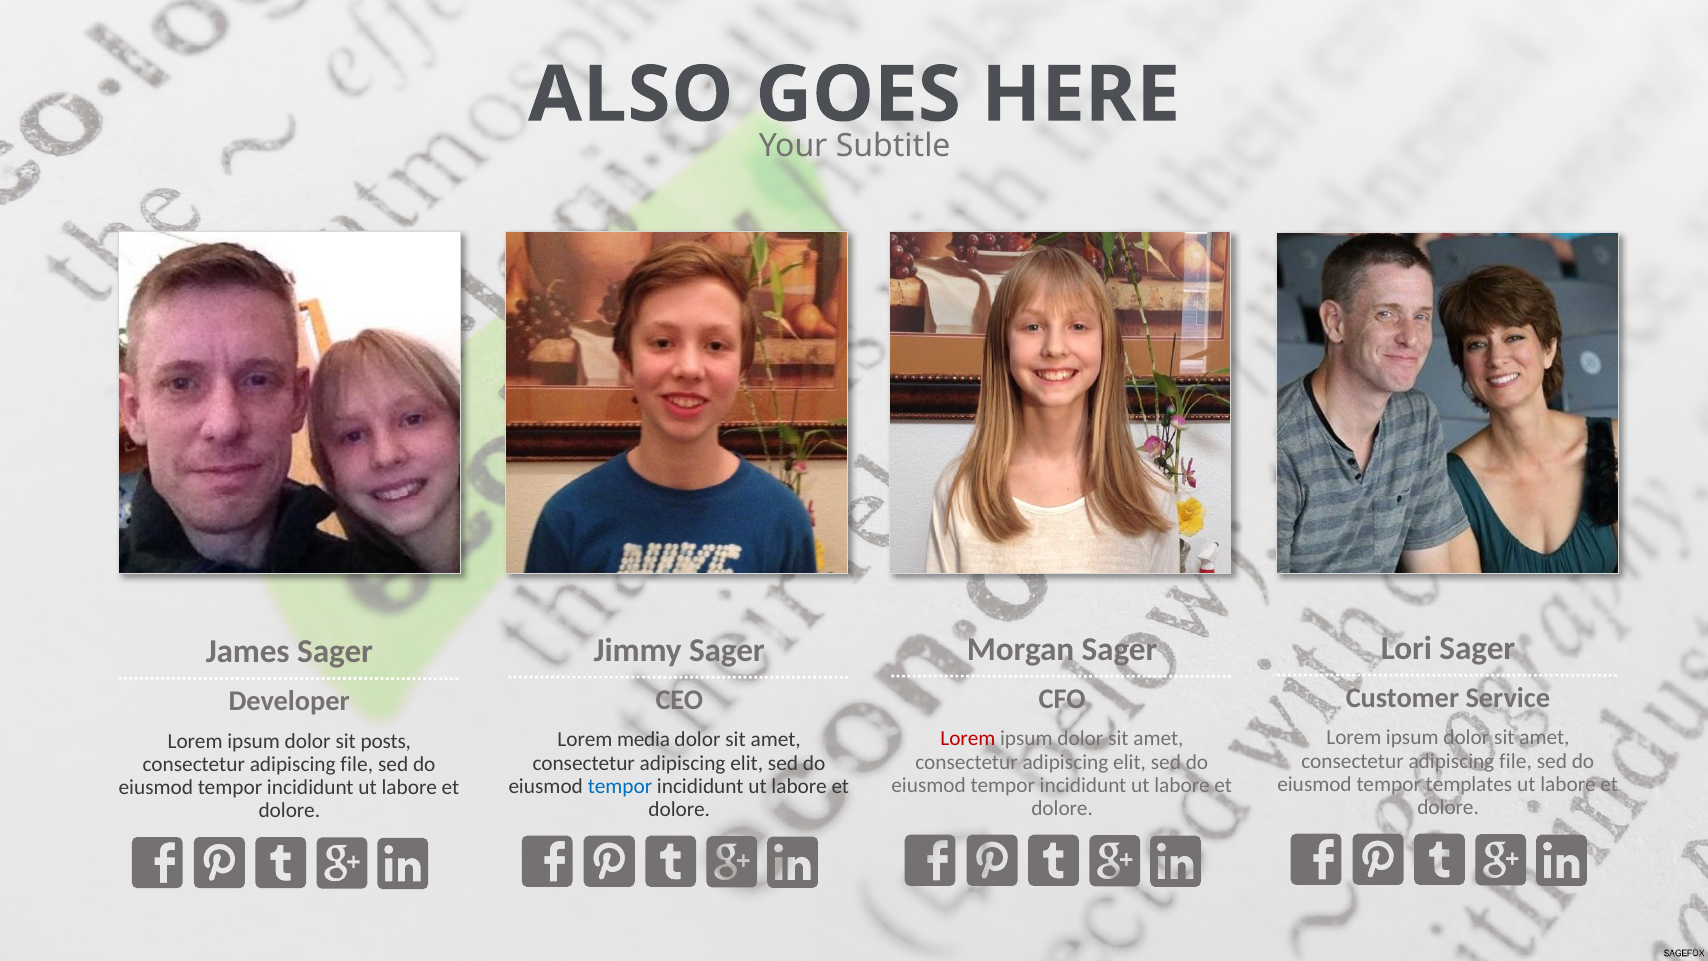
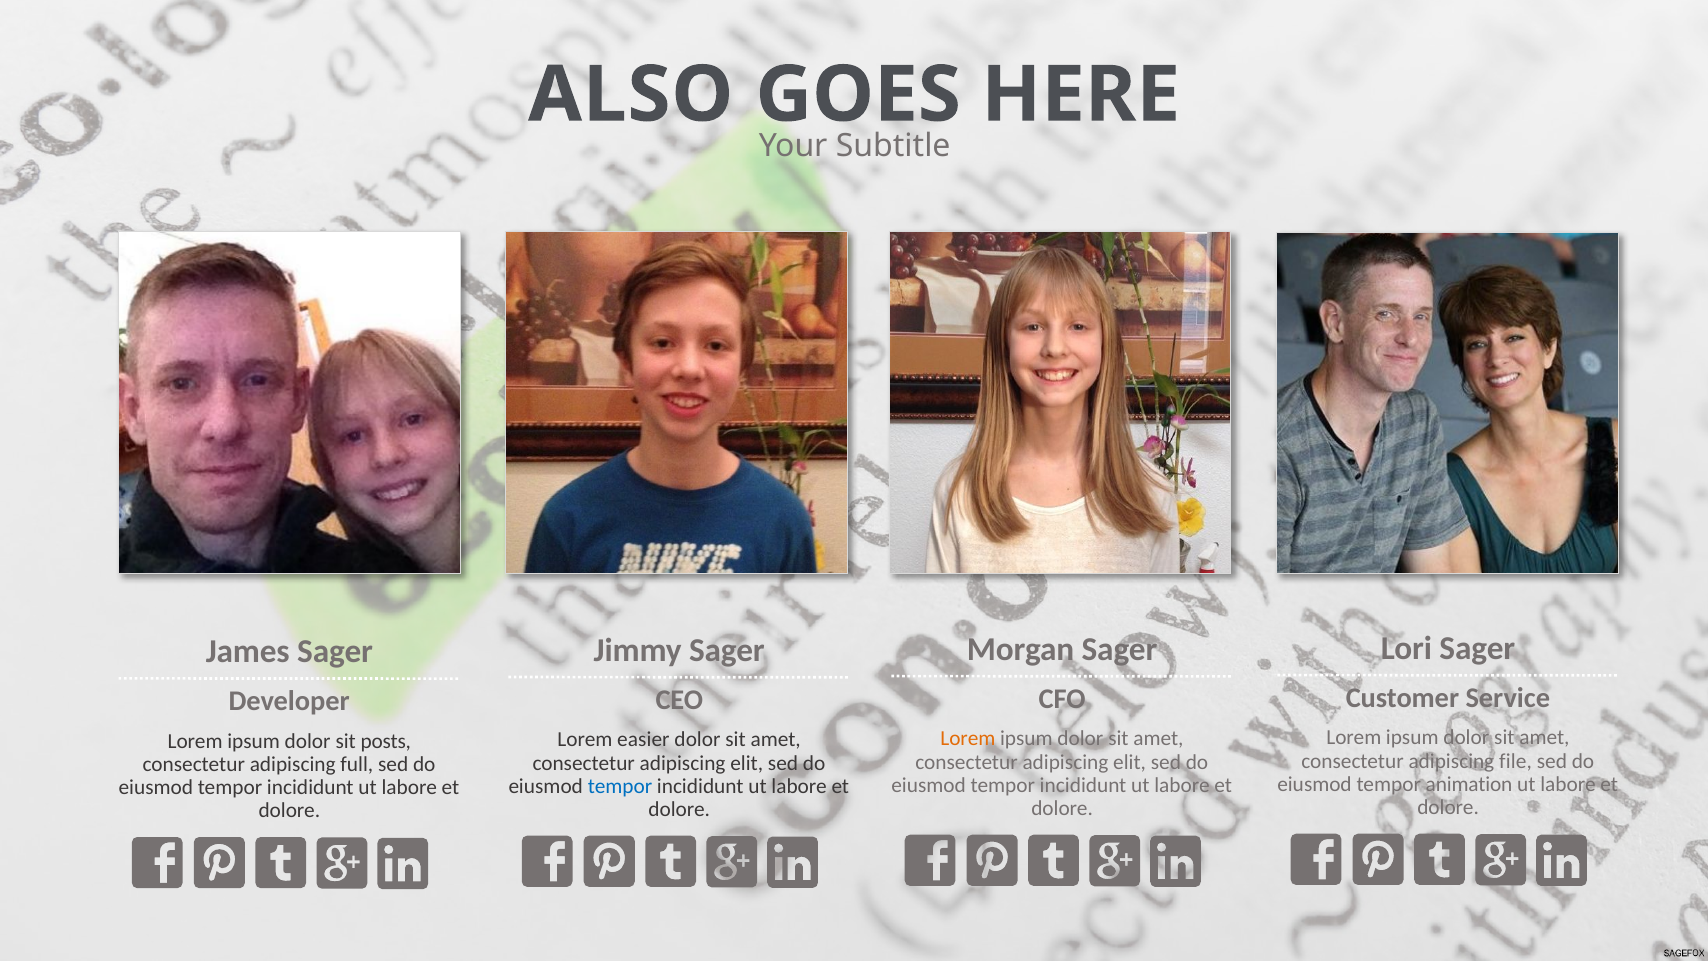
Lorem at (968, 739) colour: red -> orange
media: media -> easier
file at (357, 764): file -> full
templates: templates -> animation
